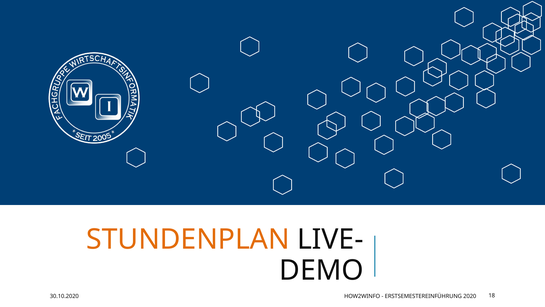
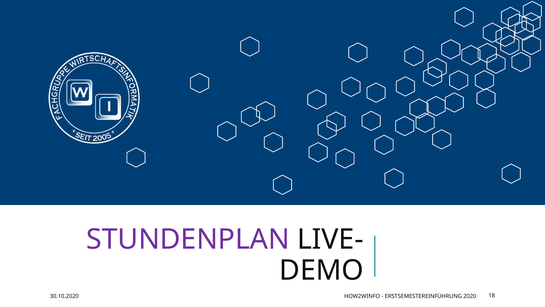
STUNDENPLAN colour: orange -> purple
